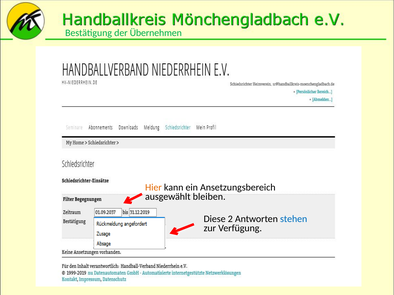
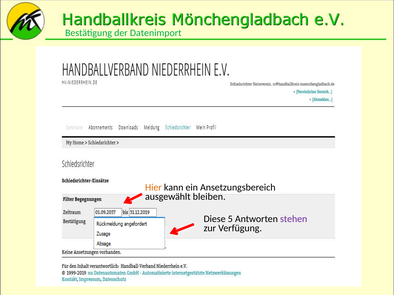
Übernehmen: Übernehmen -> Datenimport
2: 2 -> 5
stehen colour: blue -> purple
